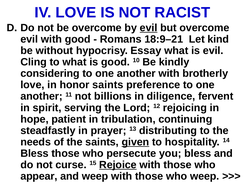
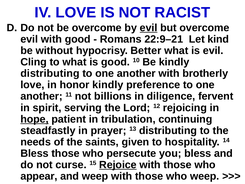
18:9–21: 18:9–21 -> 22:9–21
Essay: Essay -> Better
considering at (50, 73): considering -> distributing
honor saints: saints -> kindly
hope underline: none -> present
given underline: present -> none
